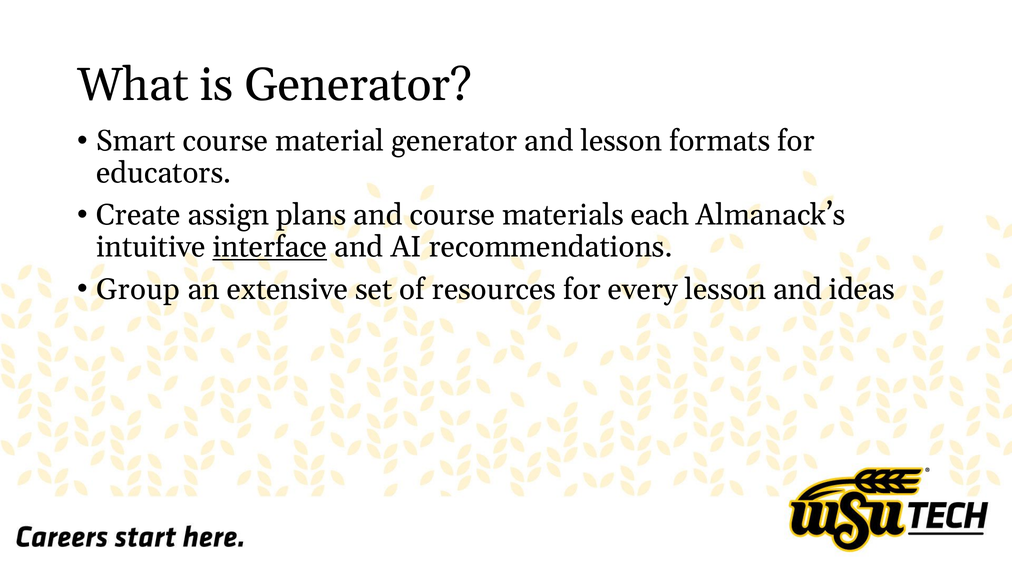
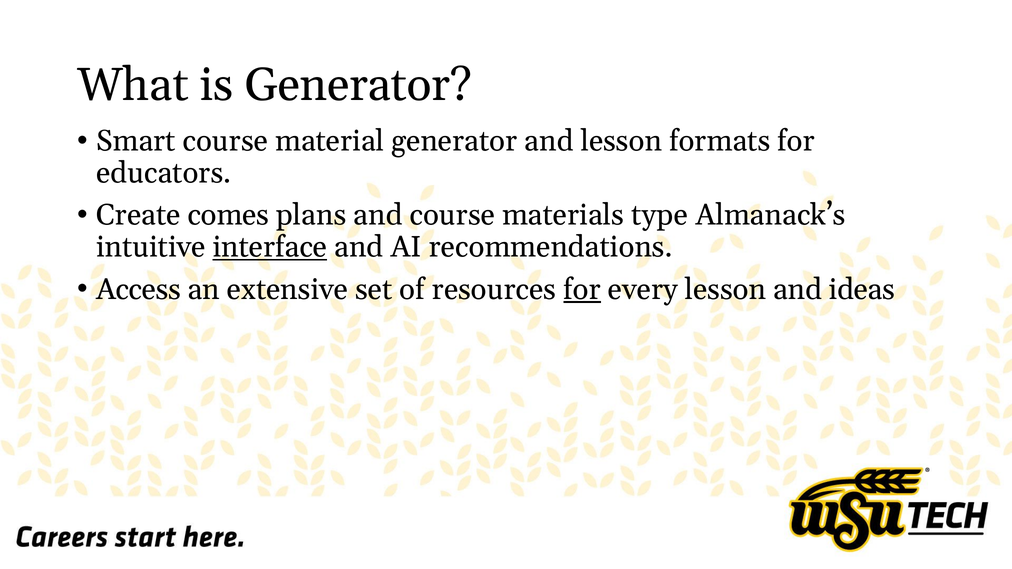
assign: assign -> comes
each: each -> type
Group: Group -> Access
for at (582, 289) underline: none -> present
